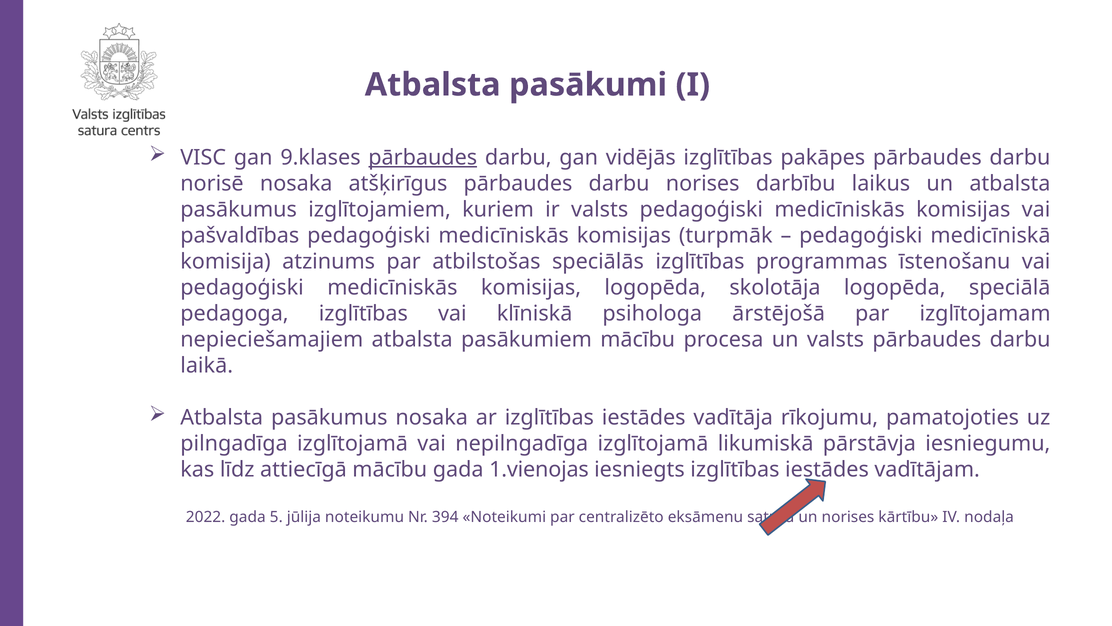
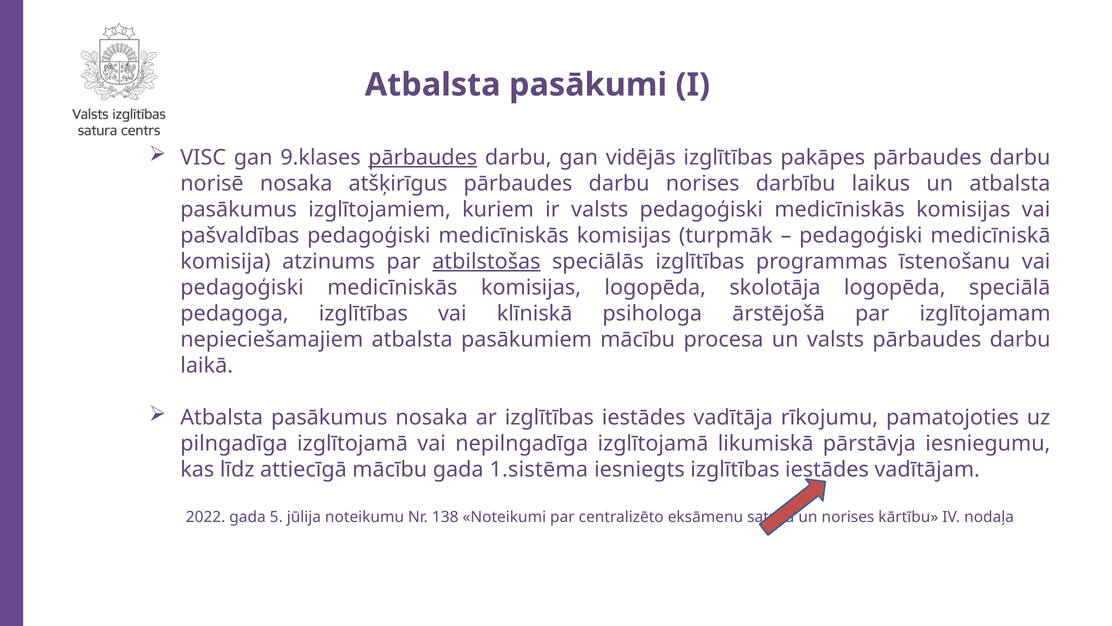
atbilstošas underline: none -> present
1.vienojas: 1.vienojas -> 1.sistēma
394: 394 -> 138
